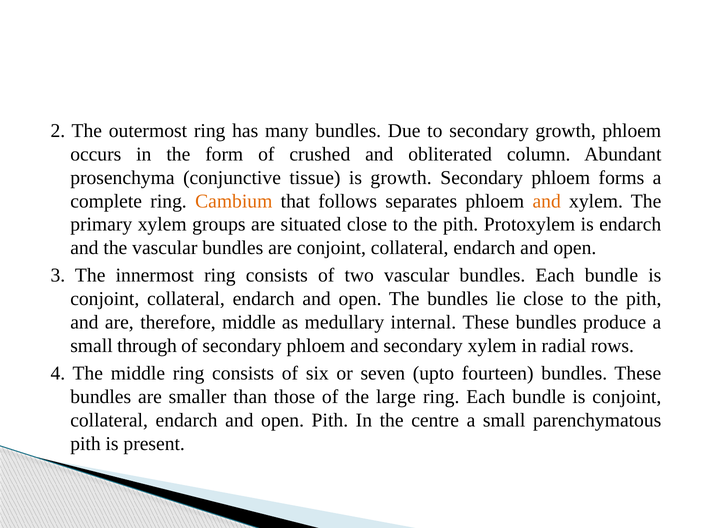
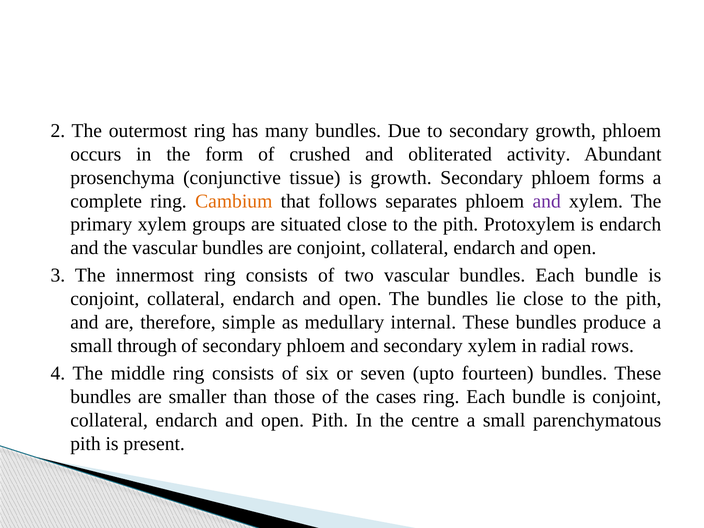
column: column -> activity
and at (547, 201) colour: orange -> purple
therefore middle: middle -> simple
large: large -> cases
